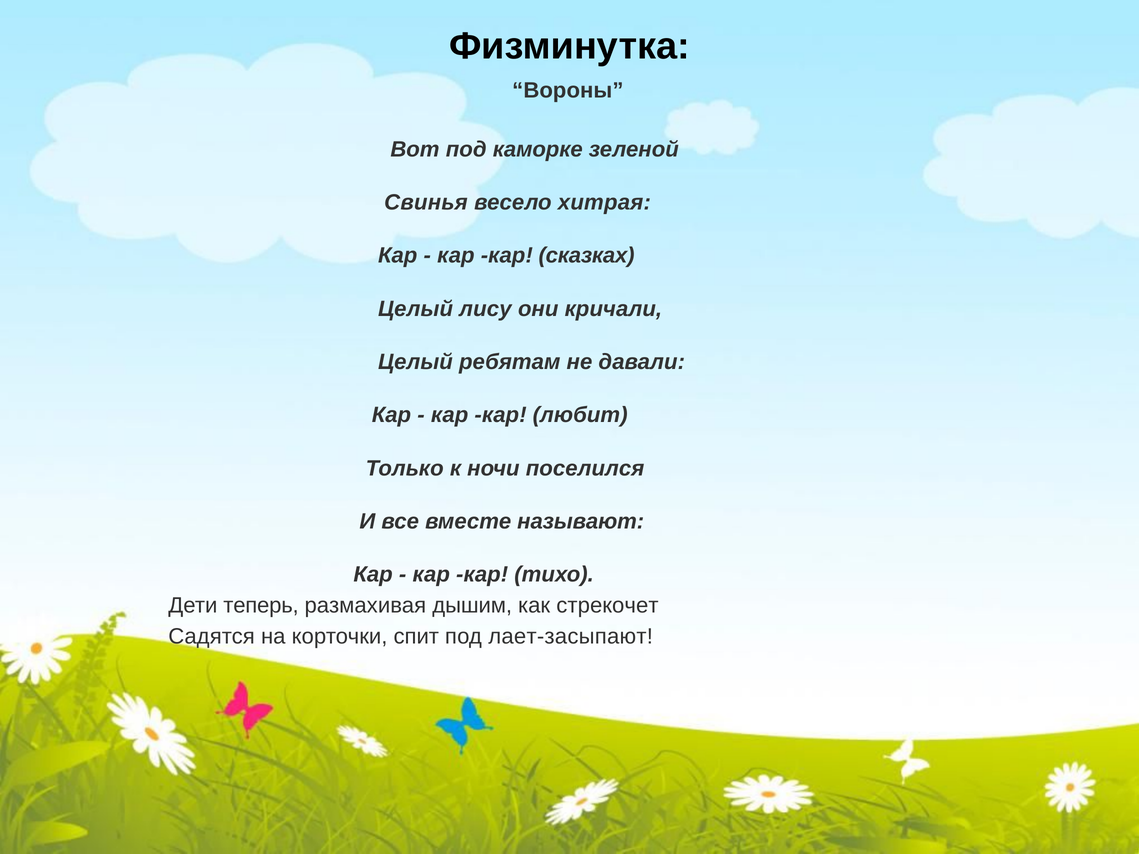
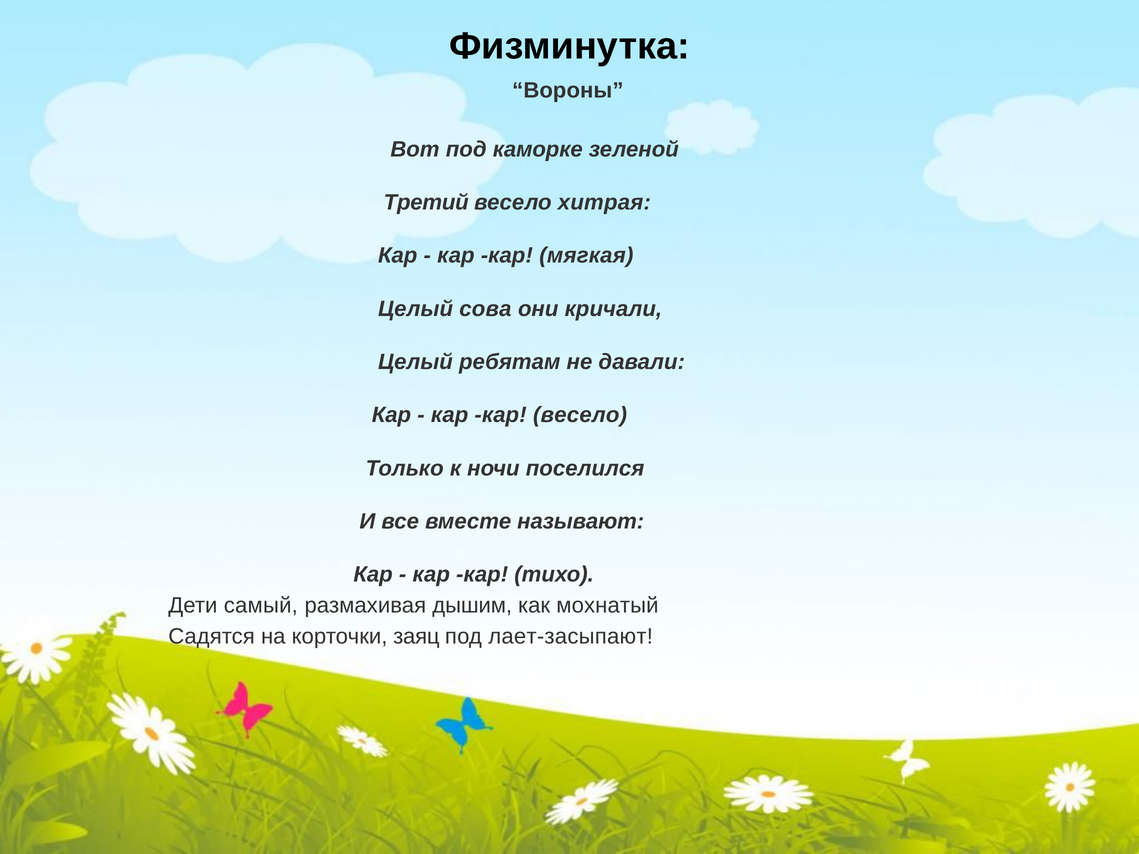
Свинья: Свинья -> Третий
сказках: сказках -> мягкая
лису: лису -> сова
кар любит: любит -> весело
теперь: теперь -> самый
стрекочет: стрекочет -> мохнатый
спит: спит -> заяц
